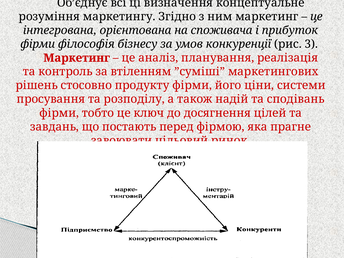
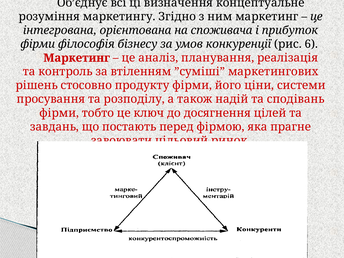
3: 3 -> 6
